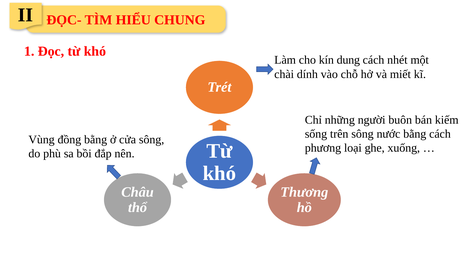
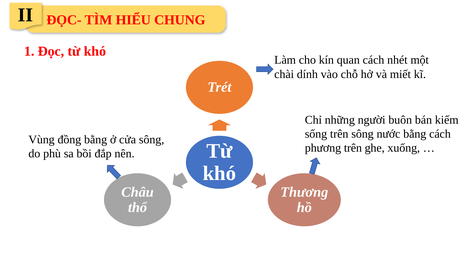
dung: dung -> quan
phương loại: loại -> trên
